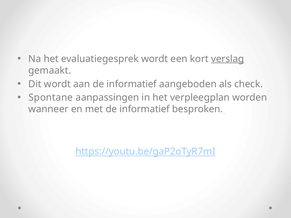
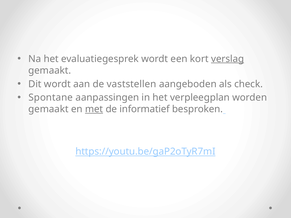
aan de informatief: informatief -> vaststellen
wanneer at (48, 109): wanneer -> gemaakt
met underline: none -> present
